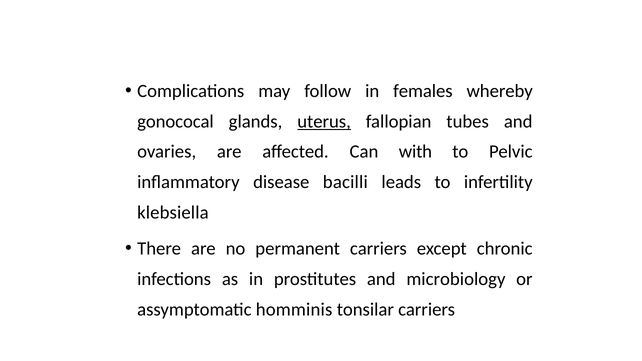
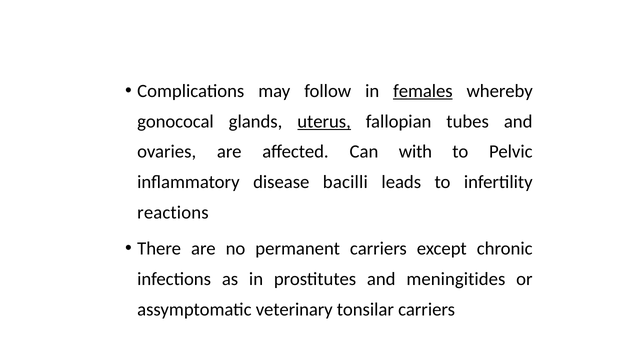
females underline: none -> present
klebsiella: klebsiella -> reactions
microbiology: microbiology -> meningitides
homminis: homminis -> veterinary
